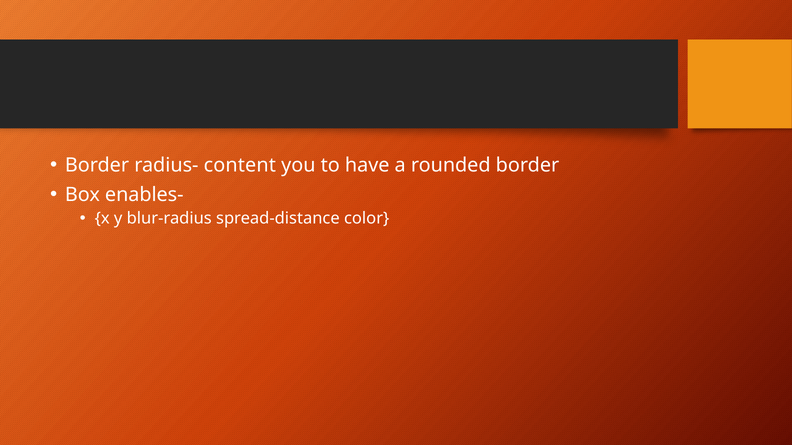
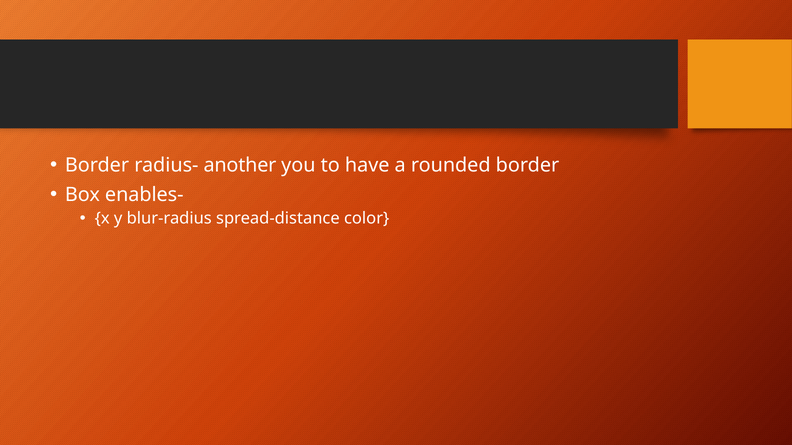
content: content -> another
